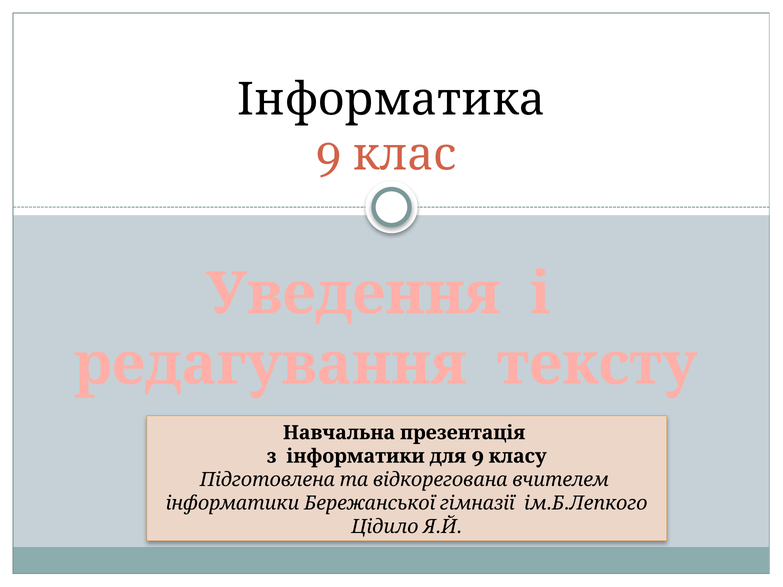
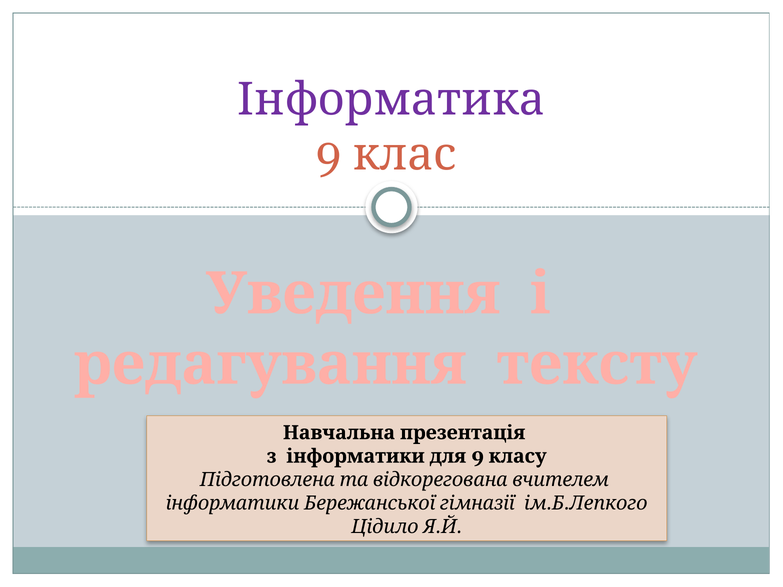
Інформатика colour: black -> purple
